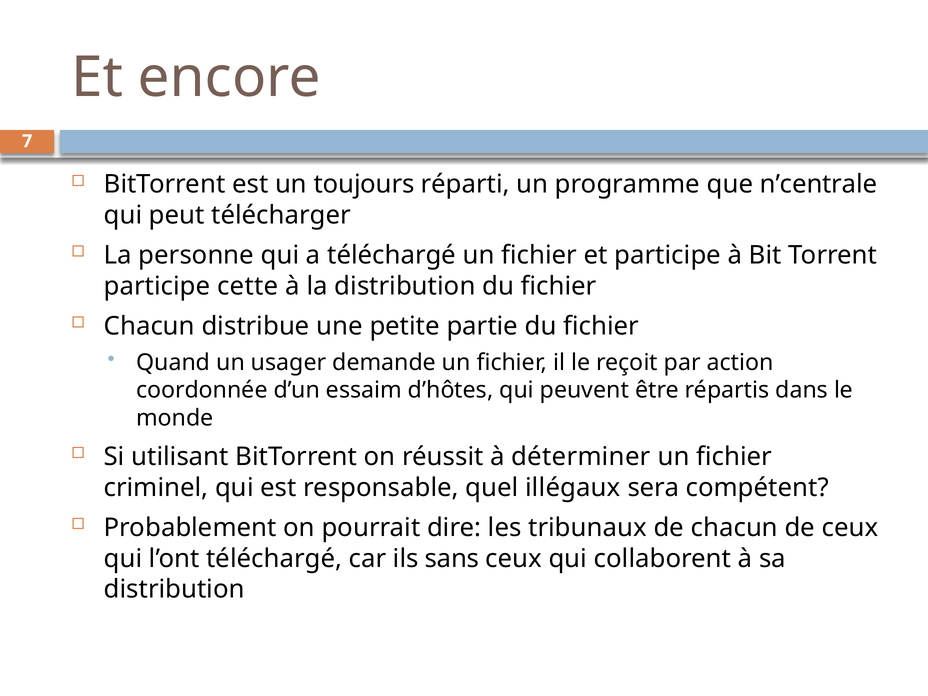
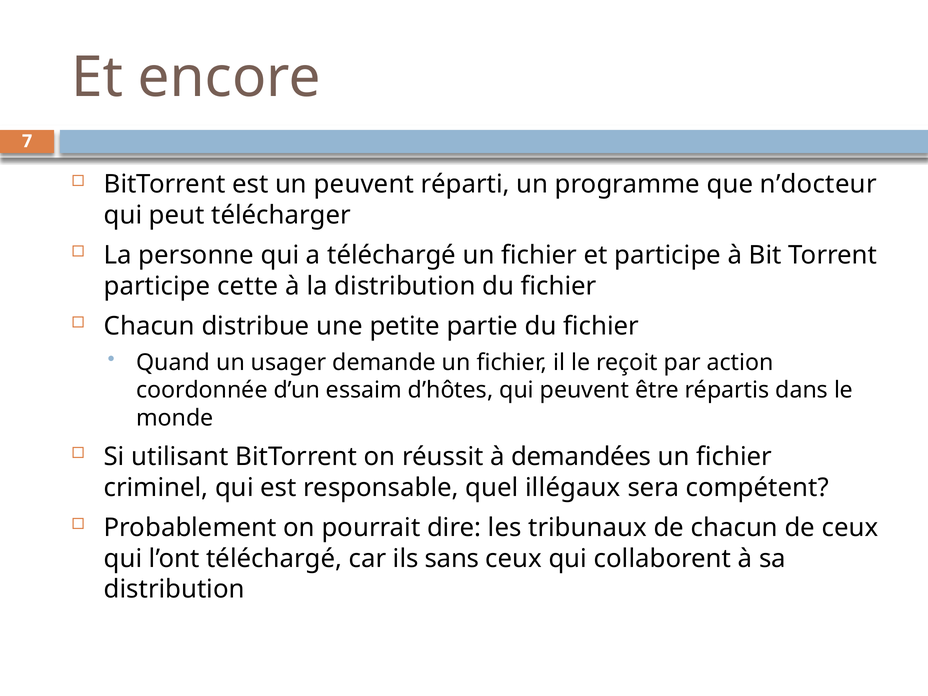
un toujours: toujours -> peuvent
n’centrale: n’centrale -> n’docteur
déterminer: déterminer -> demandées
